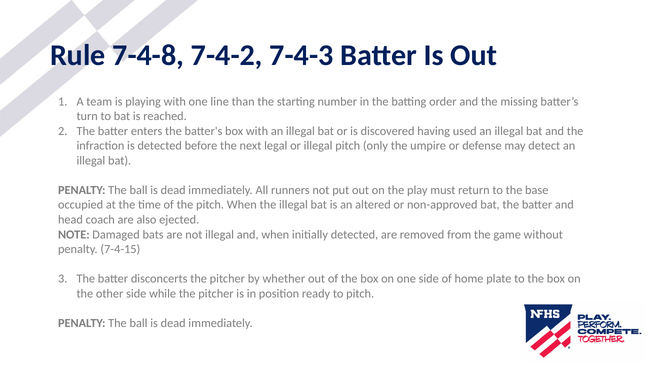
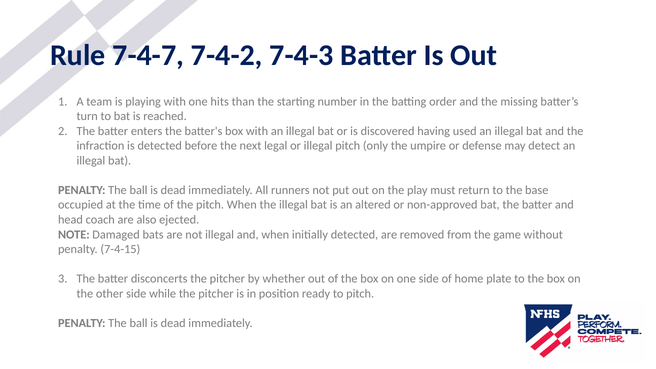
7-4-8: 7-4-8 -> 7-4-7
line: line -> hits
